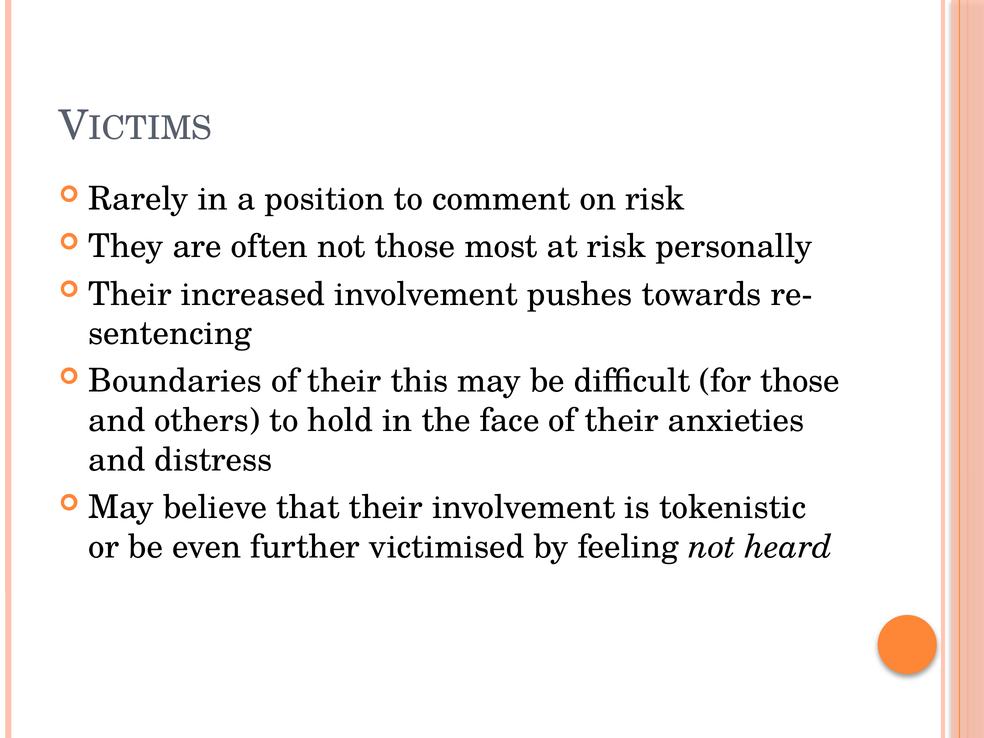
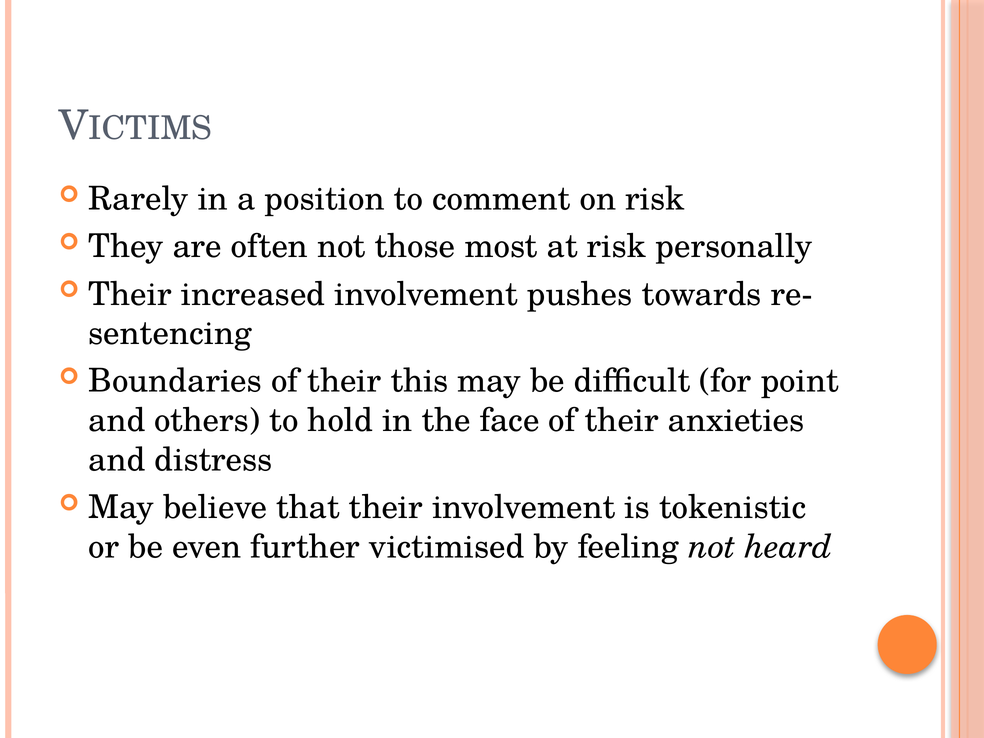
for those: those -> point
